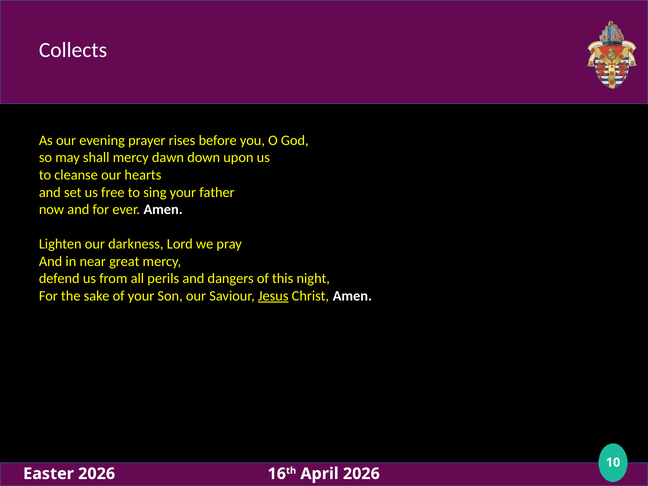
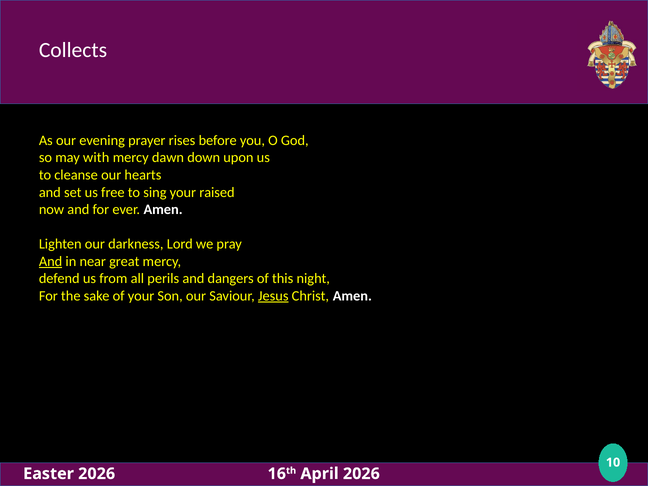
shall: shall -> with
father: father -> raised
And at (51, 261) underline: none -> present
